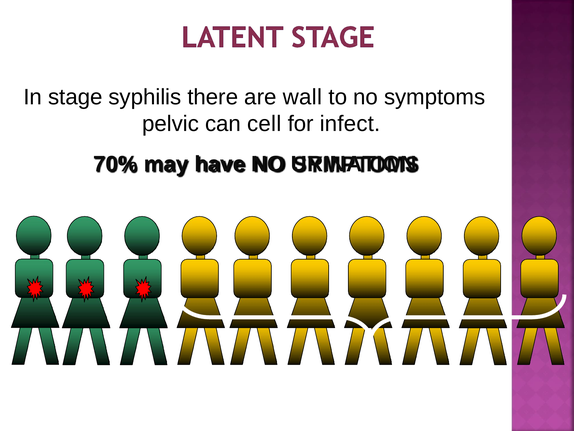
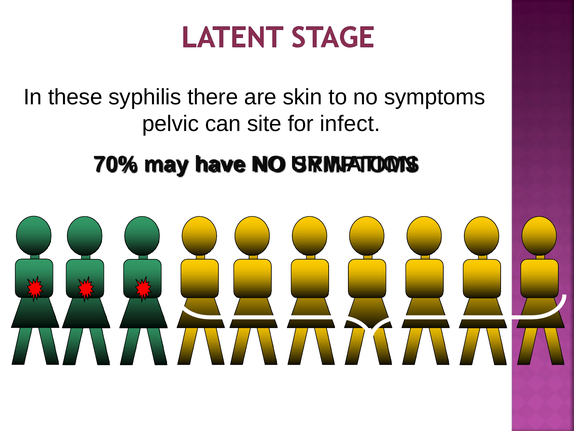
stage: stage -> these
wall: wall -> skin
cell: cell -> site
